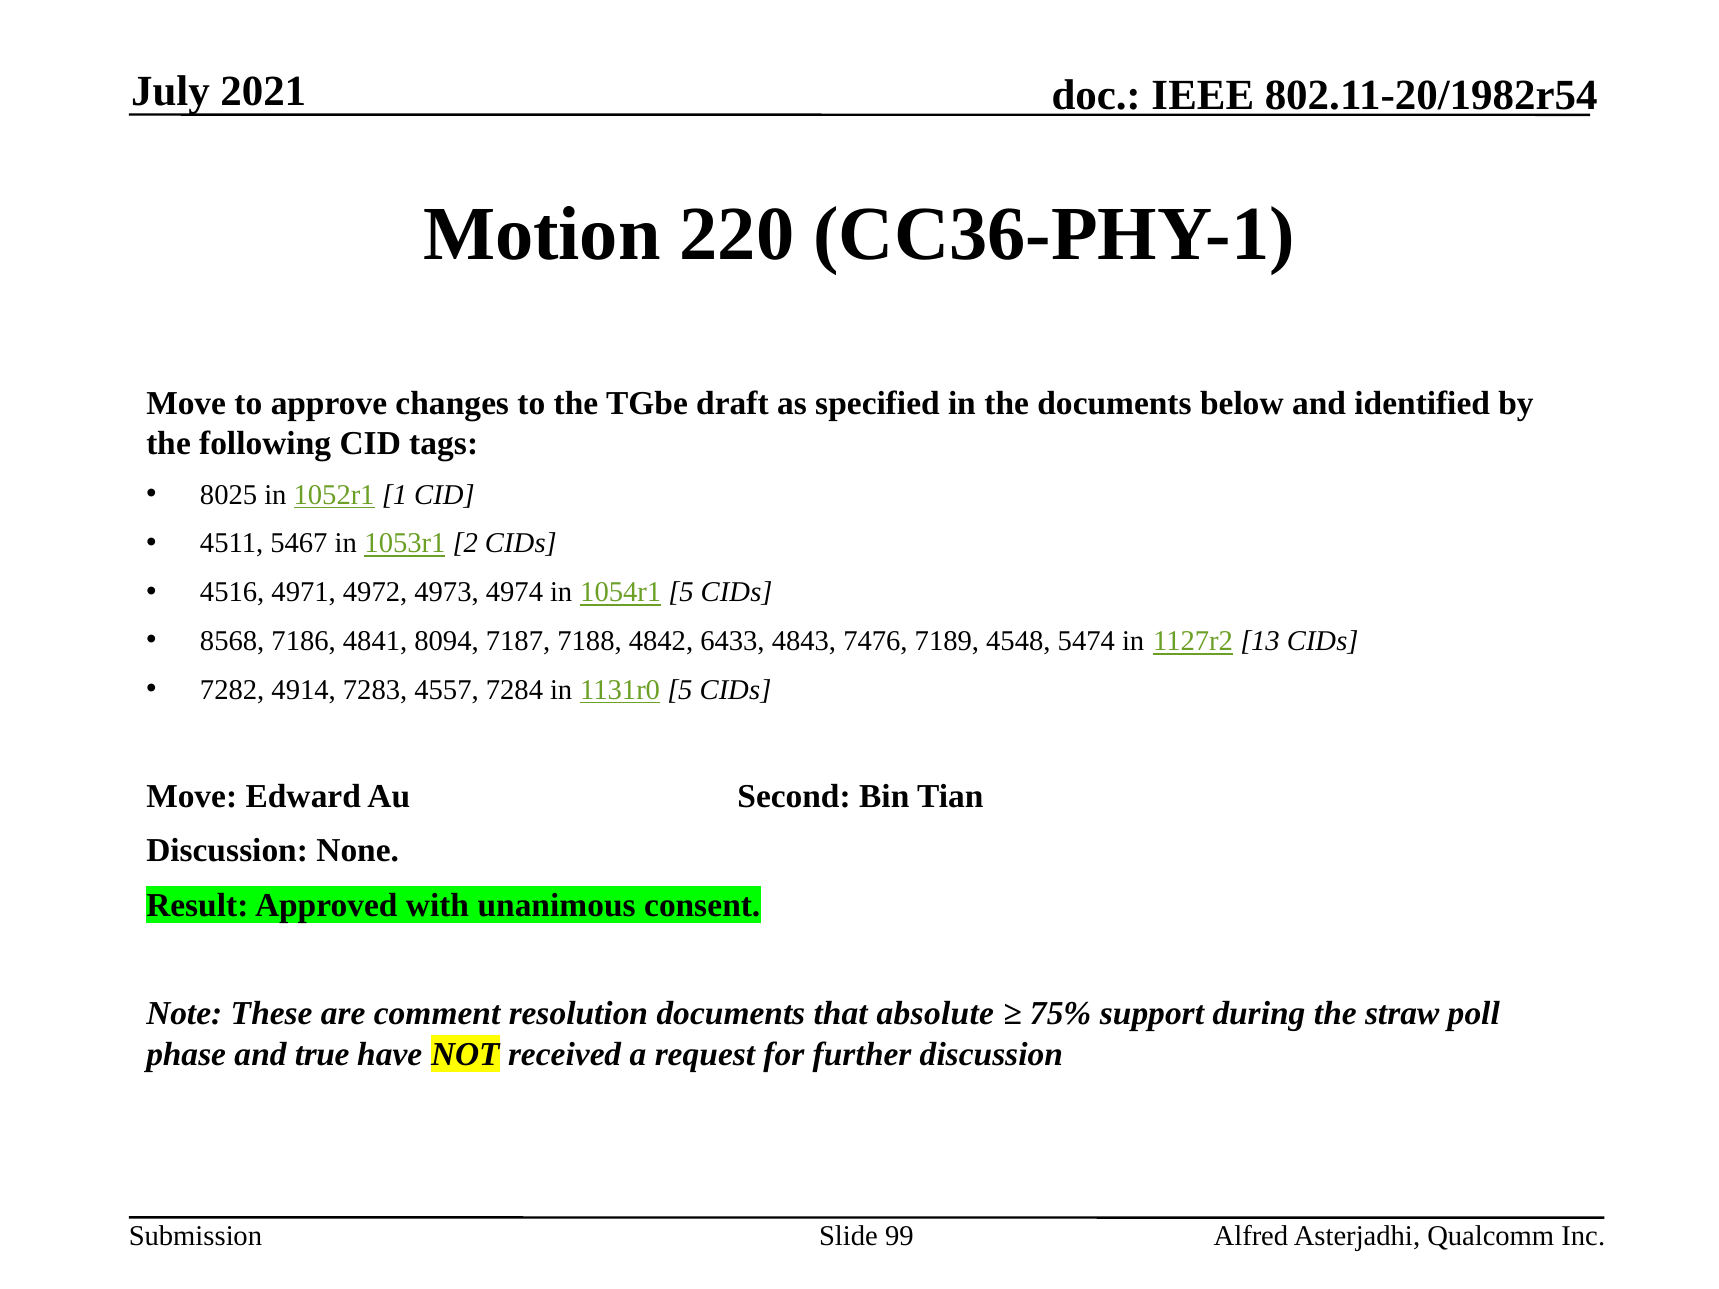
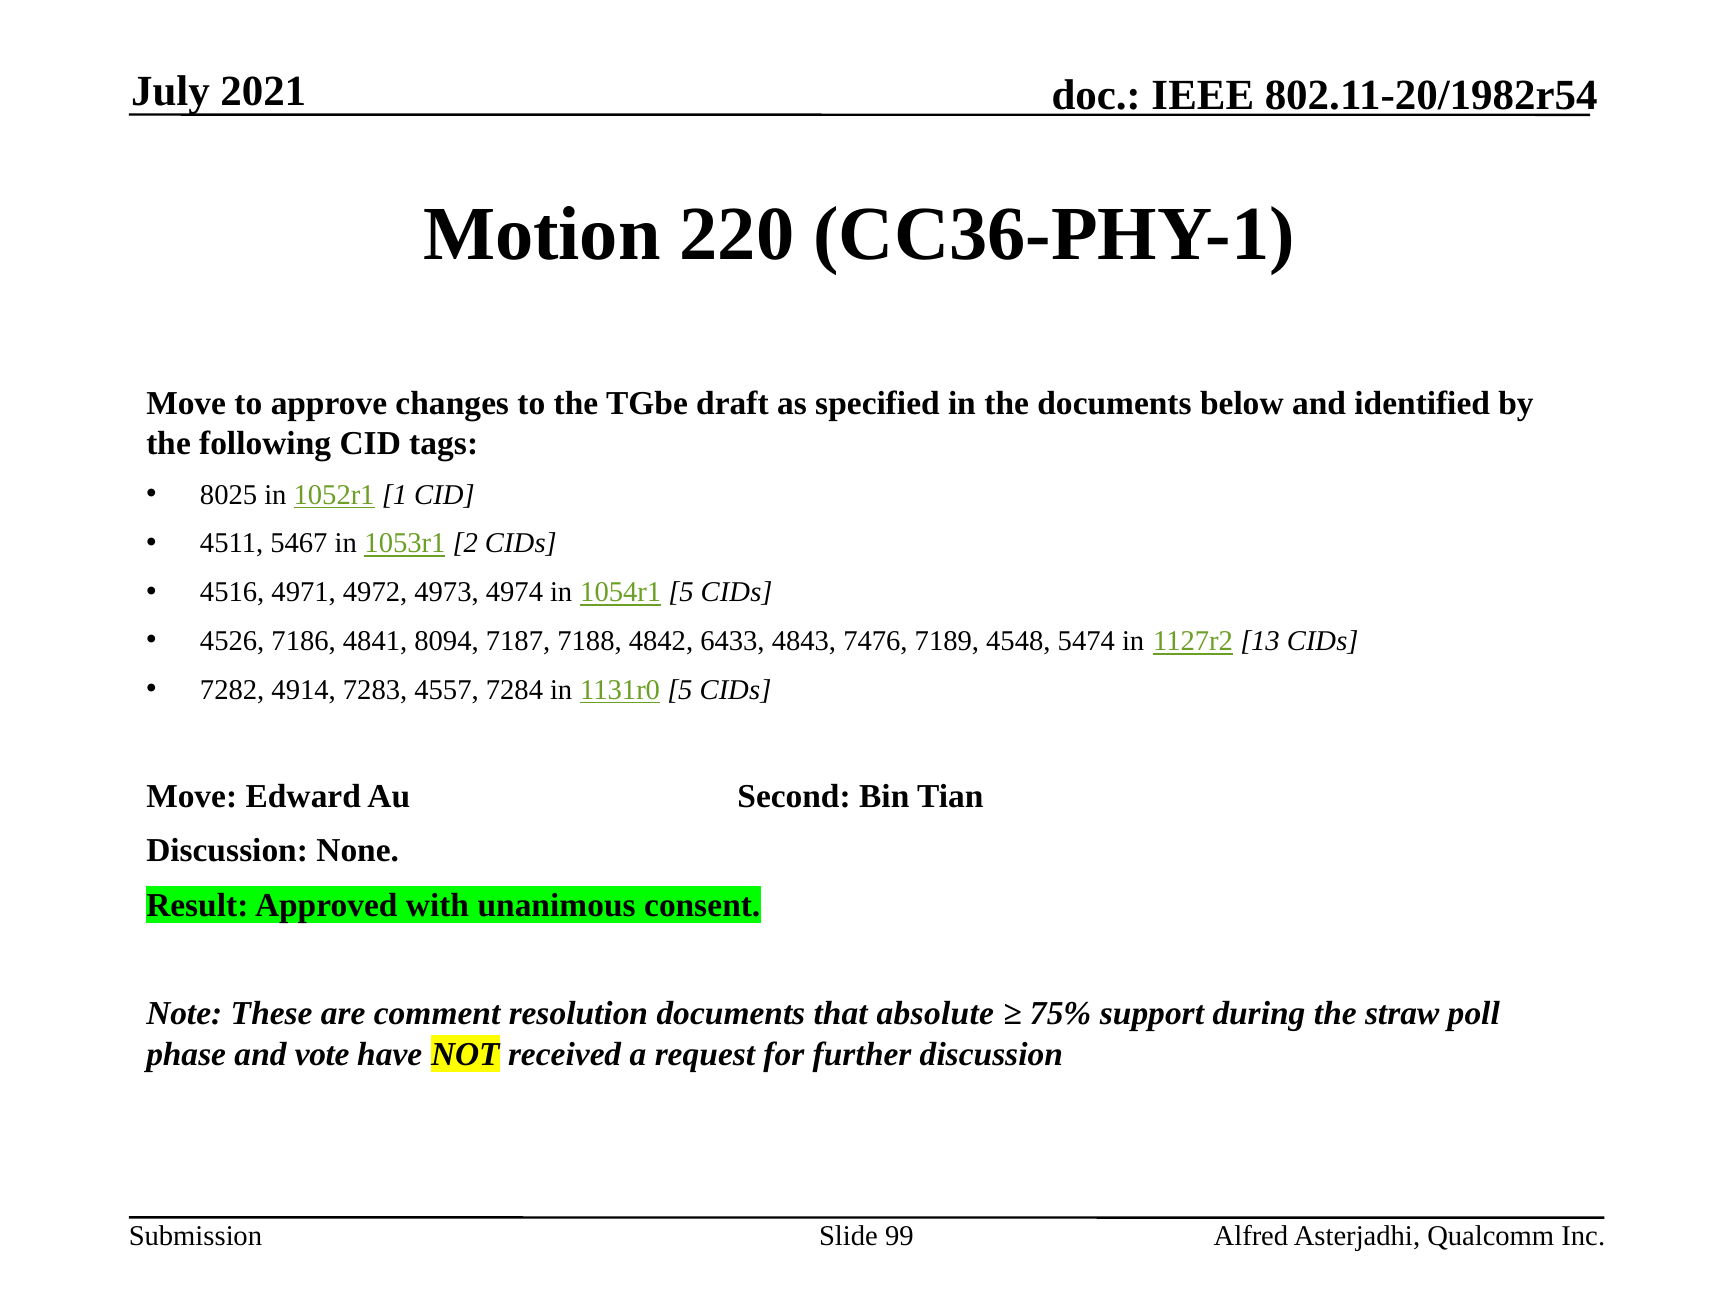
8568: 8568 -> 4526
true: true -> vote
